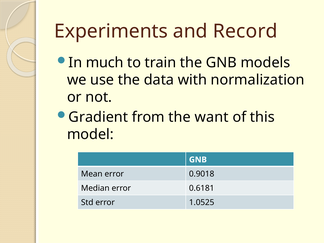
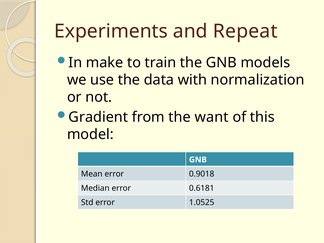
Record: Record -> Repeat
much: much -> make
